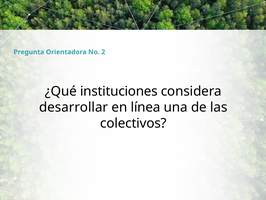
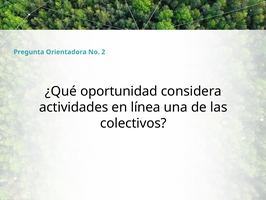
instituciones: instituciones -> oportunidad
desarrollar: desarrollar -> actividades
